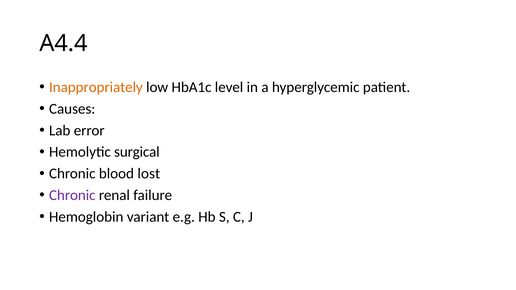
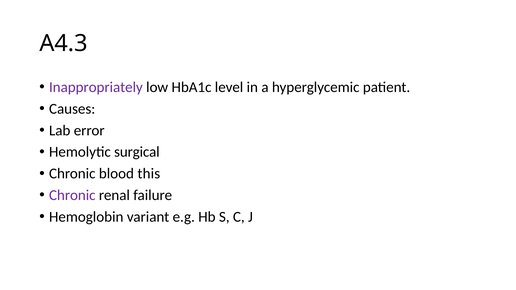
A4.4: A4.4 -> A4.3
Inappropriately colour: orange -> purple
lost: lost -> this
